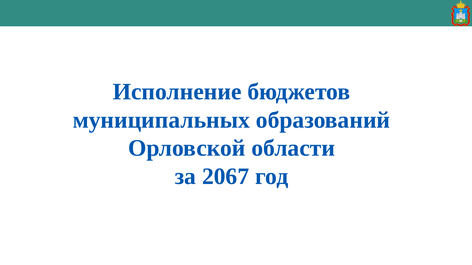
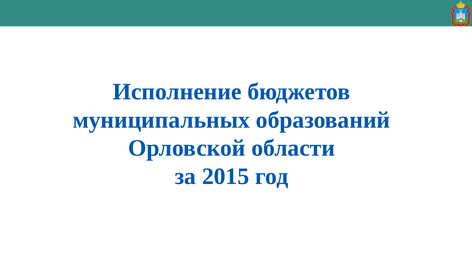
2067: 2067 -> 2015
